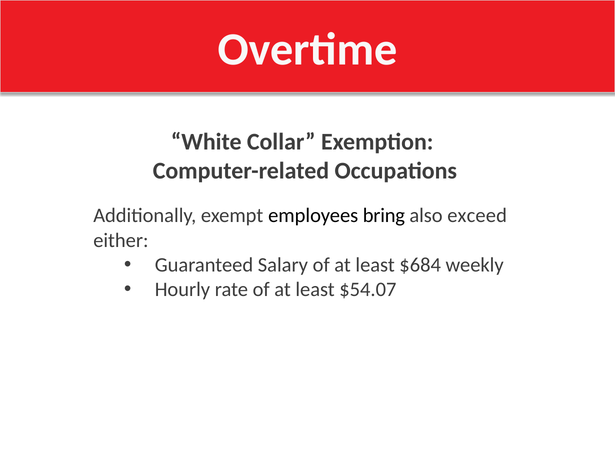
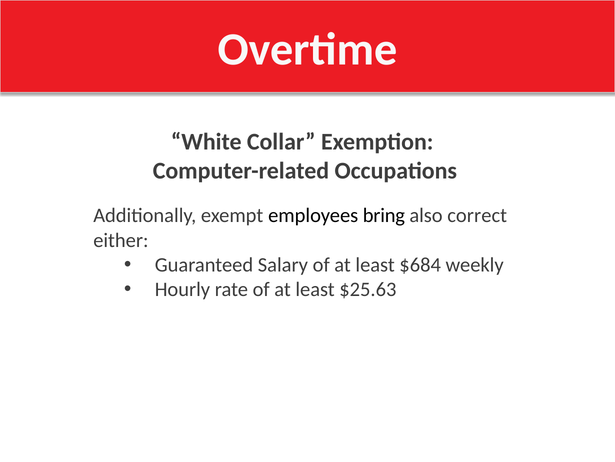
exceed: exceed -> correct
$54.07: $54.07 -> $25.63
